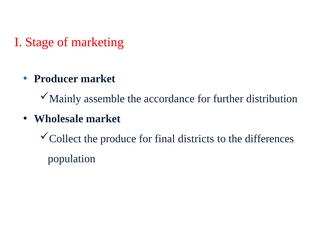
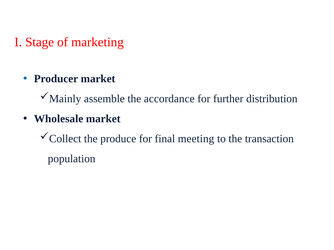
districts: districts -> meeting
differences: differences -> transaction
